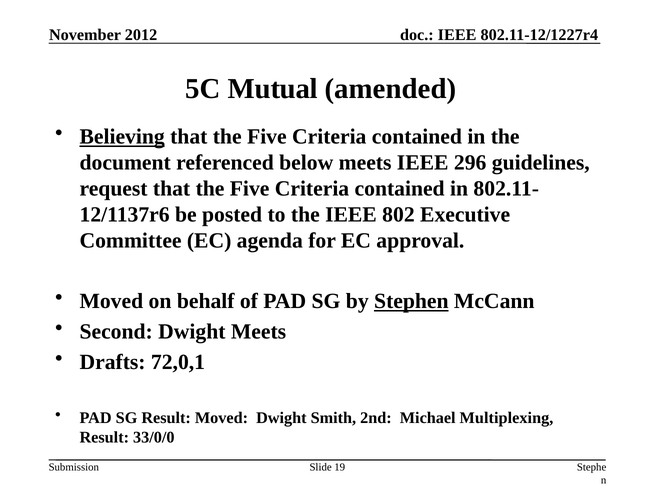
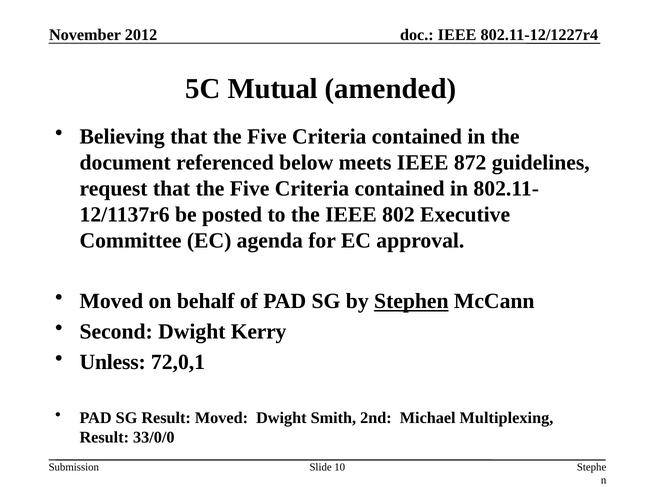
Believing underline: present -> none
296: 296 -> 872
Dwight Meets: Meets -> Kerry
Drafts: Drafts -> Unless
19: 19 -> 10
